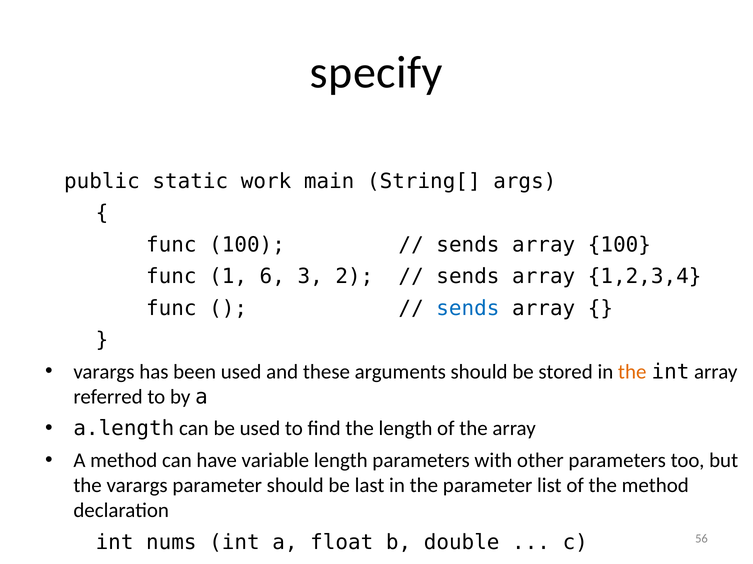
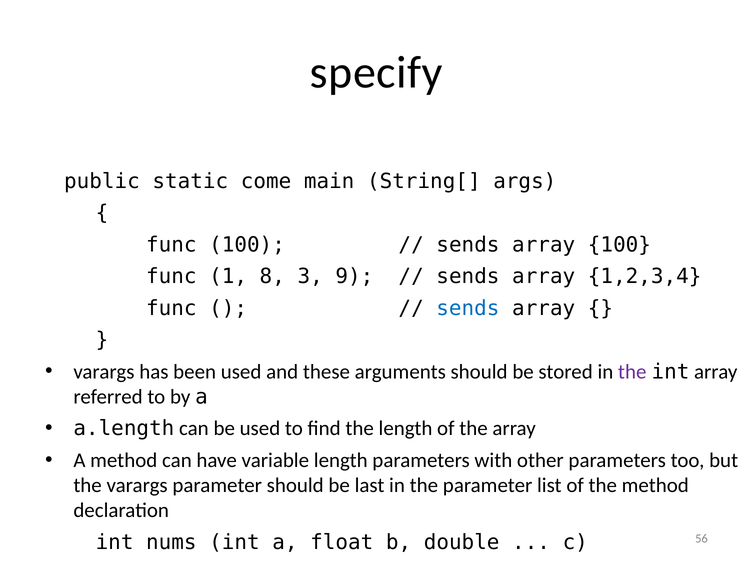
work: work -> come
6: 6 -> 8
2: 2 -> 9
the at (632, 372) colour: orange -> purple
